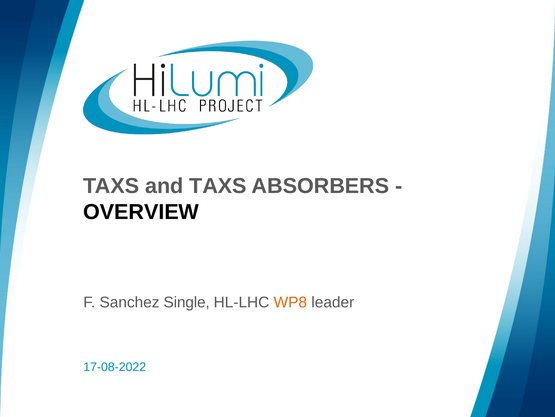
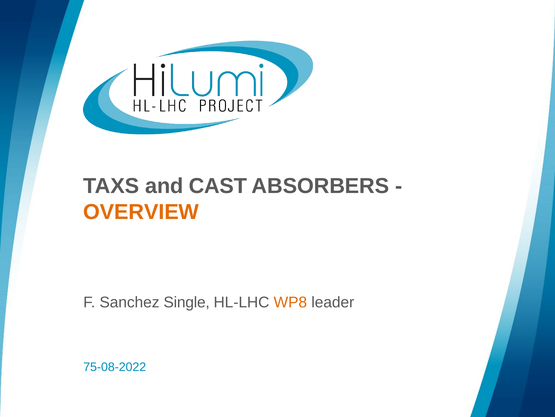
and TAXS: TAXS -> CAST
OVERVIEW colour: black -> orange
17-08-2022: 17-08-2022 -> 75-08-2022
